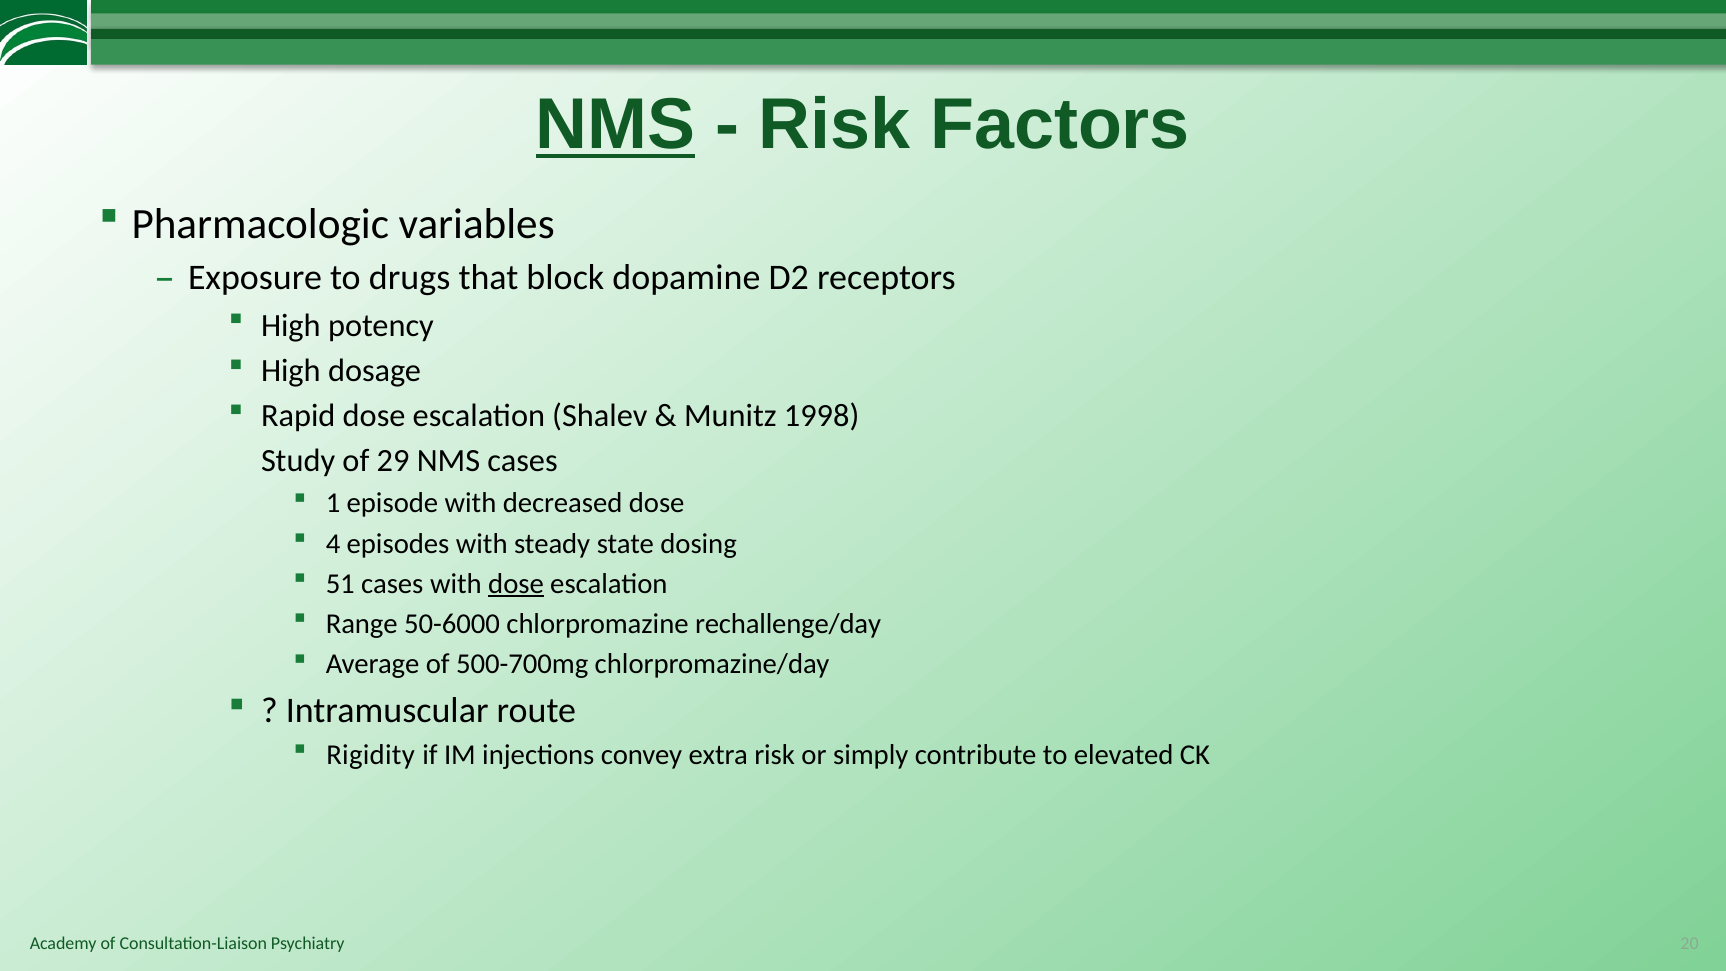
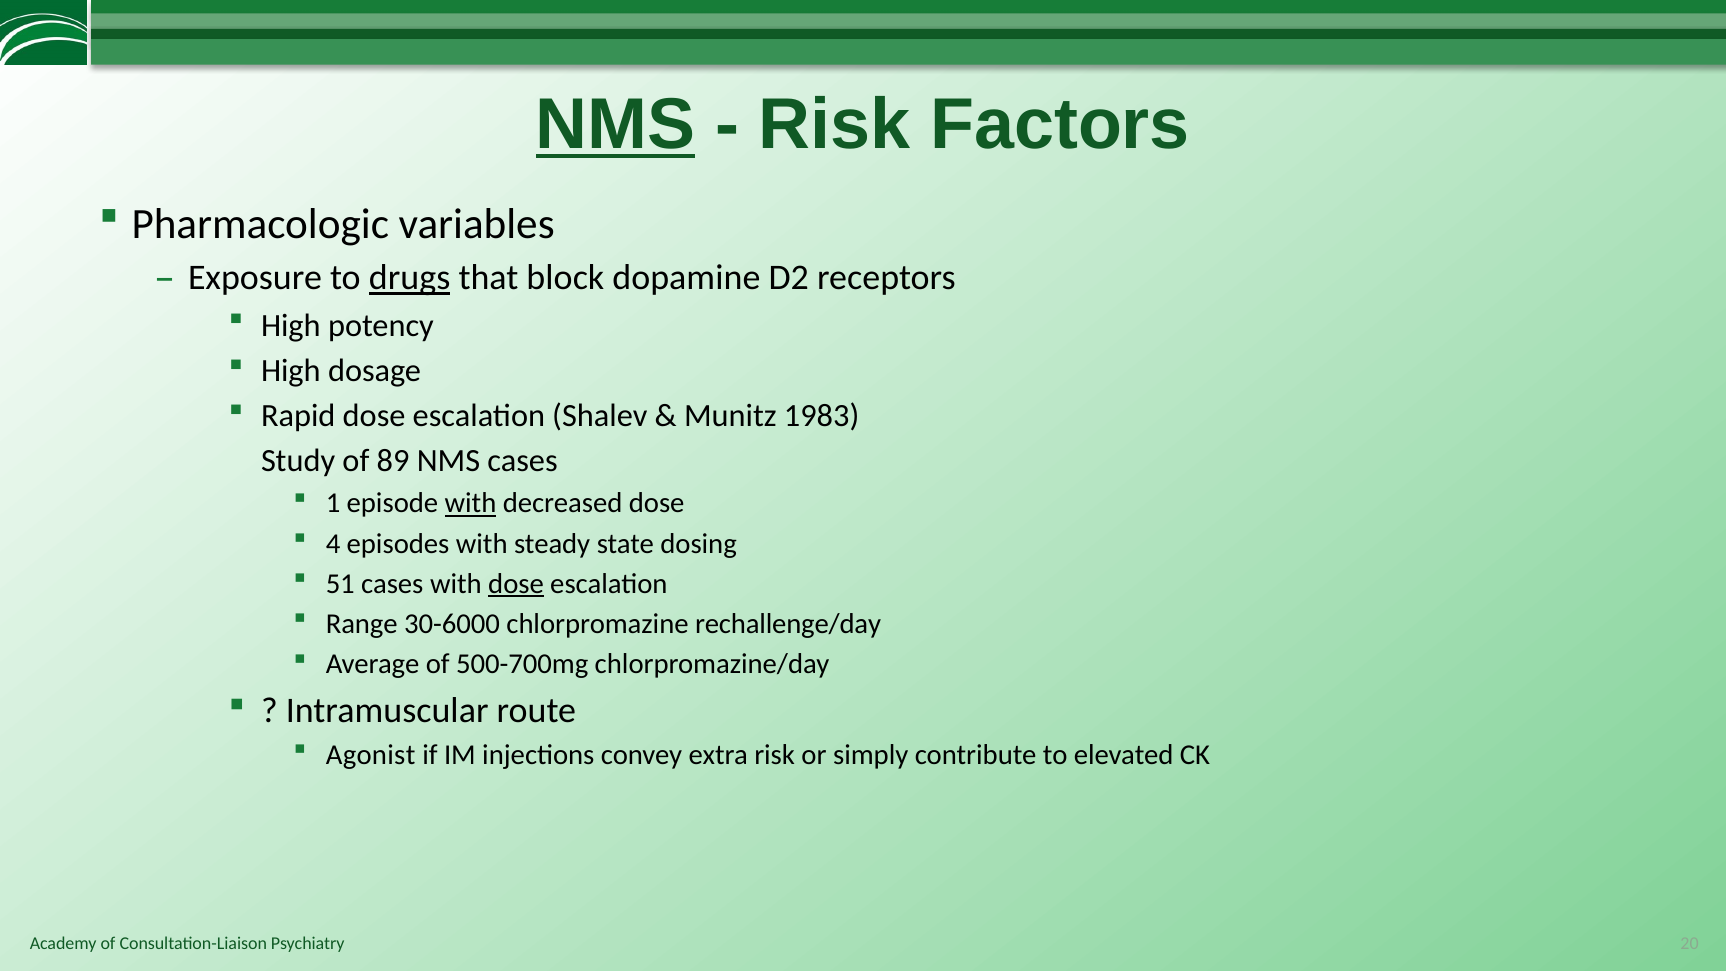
drugs underline: none -> present
1998: 1998 -> 1983
29: 29 -> 89
with at (471, 503) underline: none -> present
50-6000: 50-6000 -> 30-6000
Rigidity: Rigidity -> Agonist
